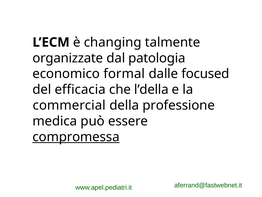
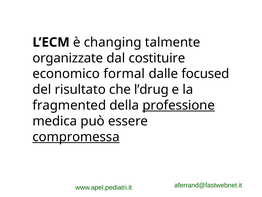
patologia: patologia -> costituire
efficacia: efficacia -> risultato
l’della: l’della -> l’drug
commercial: commercial -> fragmented
professione underline: none -> present
